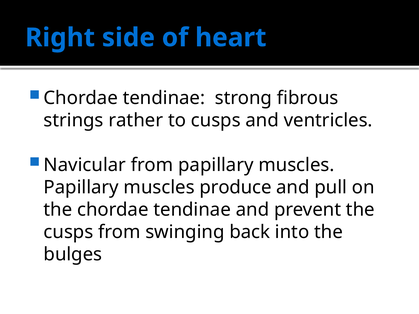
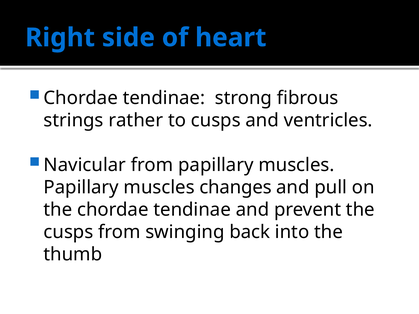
produce: produce -> changes
bulges: bulges -> thumb
